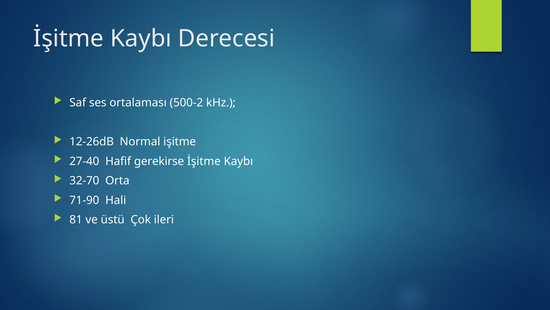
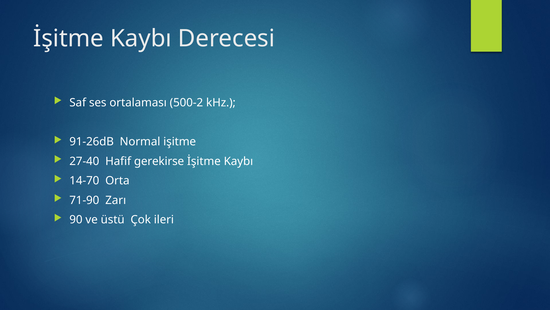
12-26dB: 12-26dB -> 91-26dB
32-70: 32-70 -> 14-70
Hali: Hali -> Zarı
81: 81 -> 90
